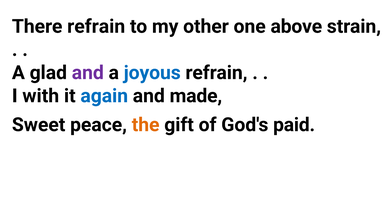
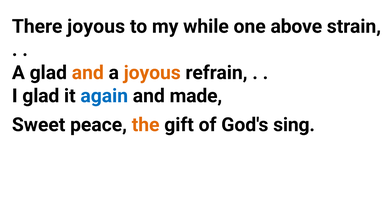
There refrain: refrain -> joyous
other: other -> while
and at (88, 73) colour: purple -> orange
joyous at (152, 73) colour: blue -> orange
I with: with -> glad
paid: paid -> sing
